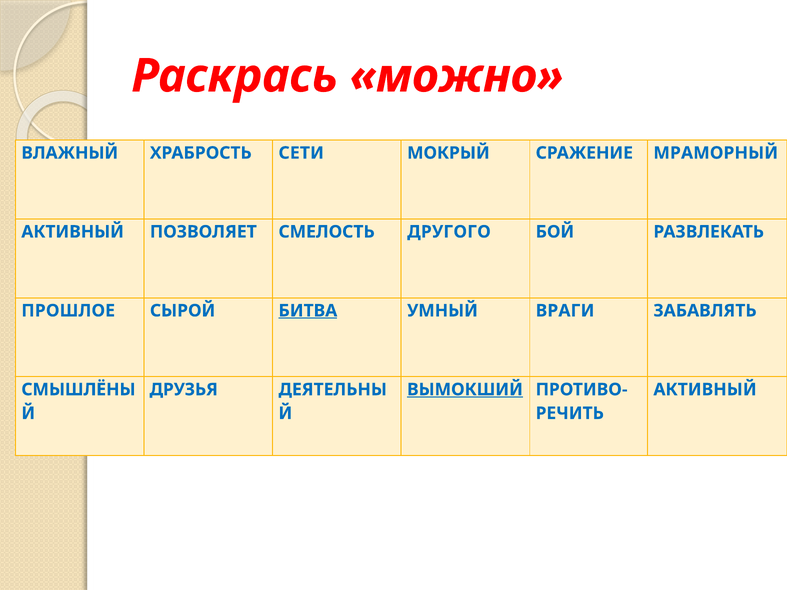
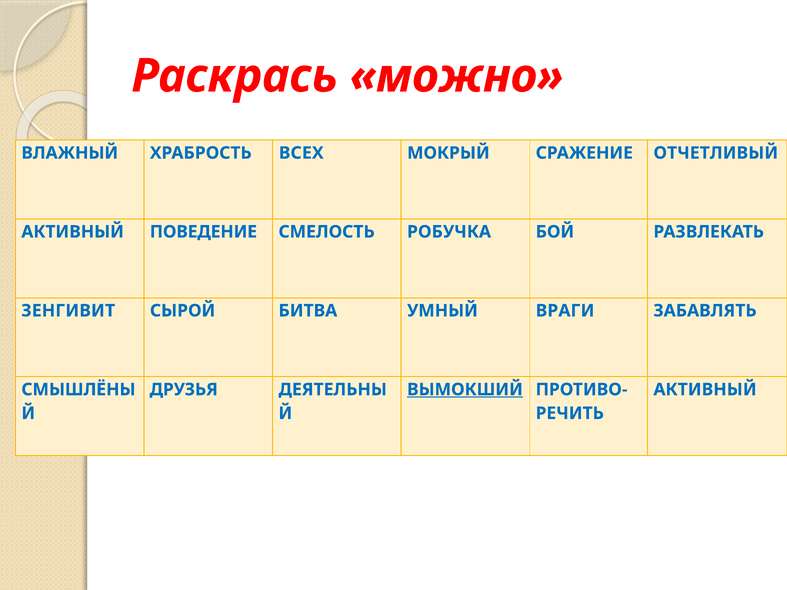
СЕТИ: СЕТИ -> ВСЕХ
МРАМОРНЫЙ: МРАМОРНЫЙ -> ОТЧЕТЛИВЫЙ
ПОЗВОЛЯЕТ: ПОЗВОЛЯЕТ -> ПОВЕДЕНИЕ
ДРУГОГО: ДРУГОГО -> РОБУЧКА
ПРОШЛОЕ: ПРОШЛОЕ -> ЗЕНГИВИТ
БИТВА underline: present -> none
